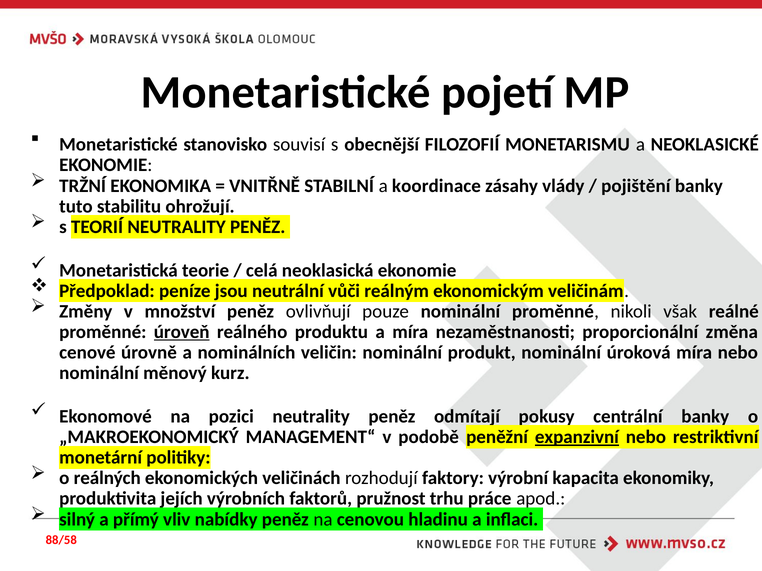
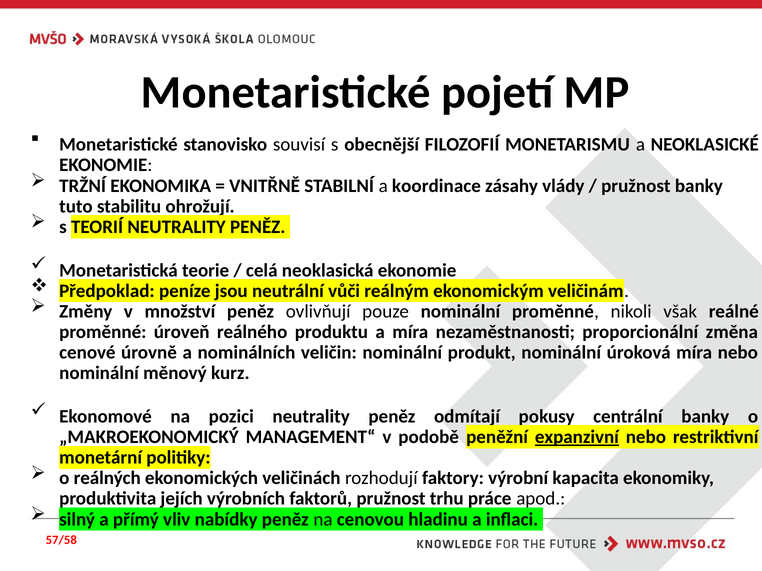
pojištění at (636, 186): pojištění -> pružnost
úroveň underline: present -> none
88/58: 88/58 -> 57/58
